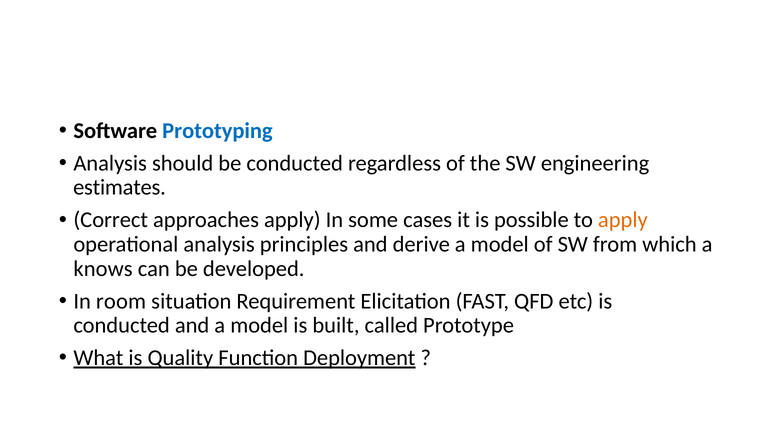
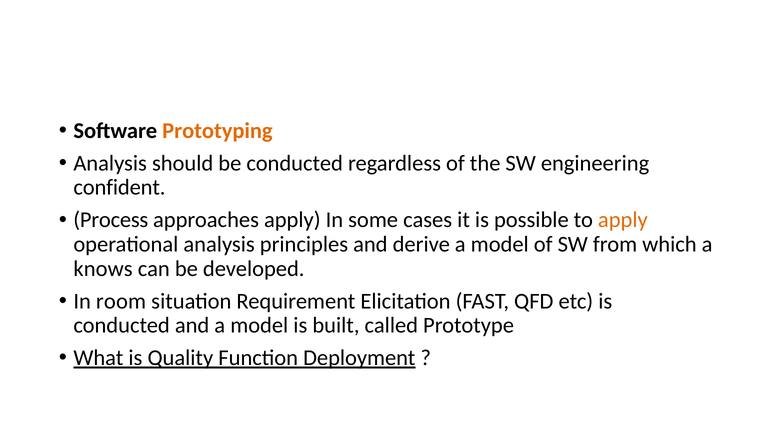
Prototyping colour: blue -> orange
estimates: estimates -> confident
Correct: Correct -> Process
